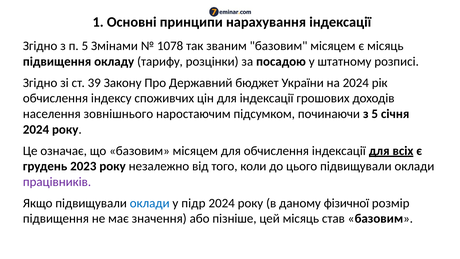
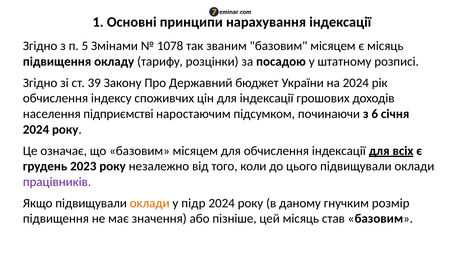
зовнішнього: зовнішнього -> підприємстві
з 5: 5 -> 6
оклади at (150, 203) colour: blue -> orange
фізичної: фізичної -> гнучким
